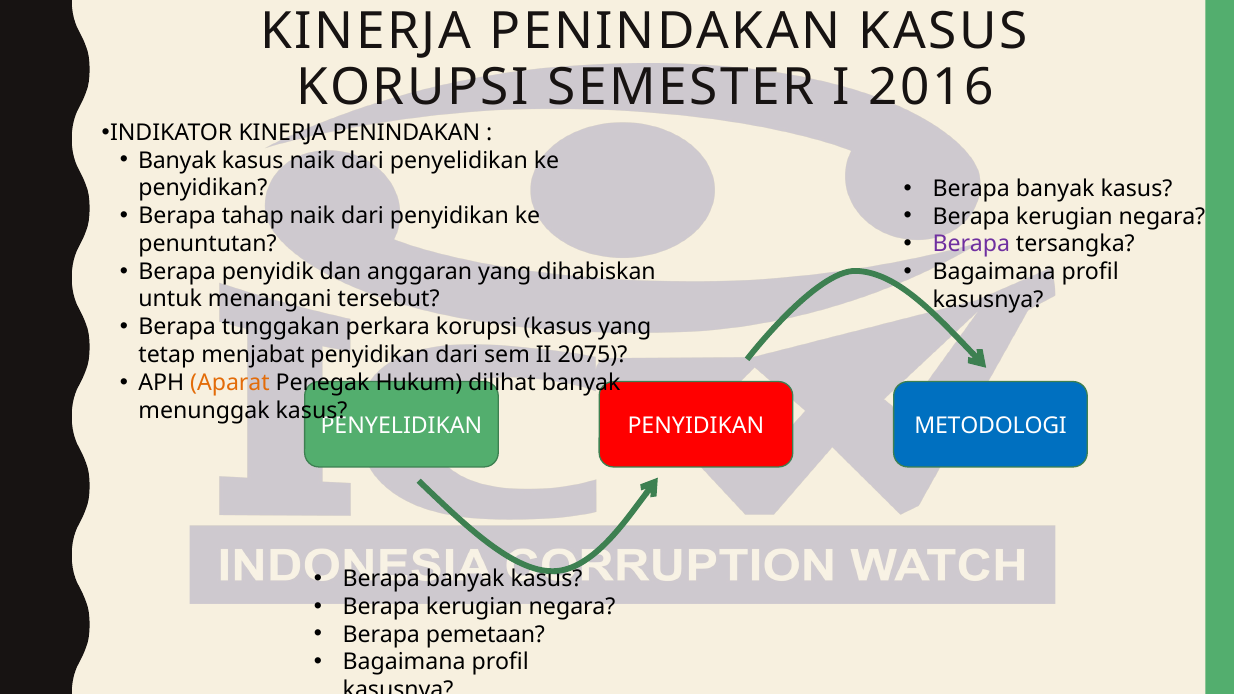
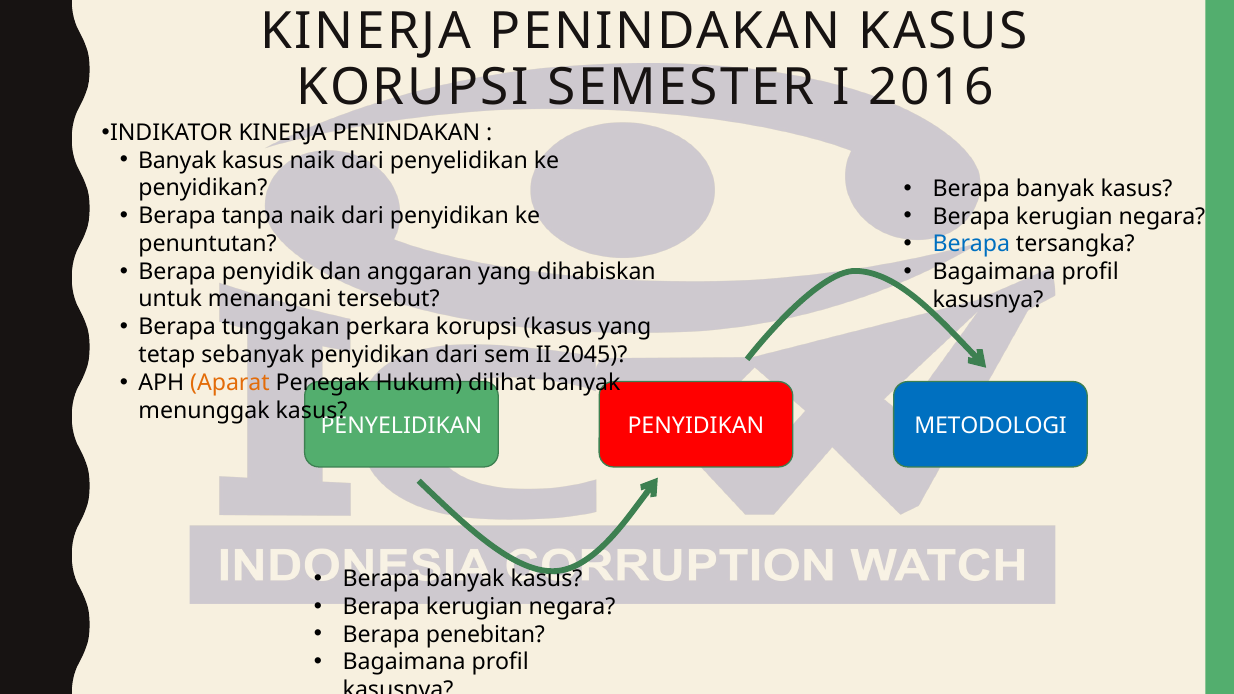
tahap: tahap -> tanpa
Berapa at (971, 244) colour: purple -> blue
menjabat: menjabat -> sebanyak
2075: 2075 -> 2045
pemetaan: pemetaan -> penebitan
